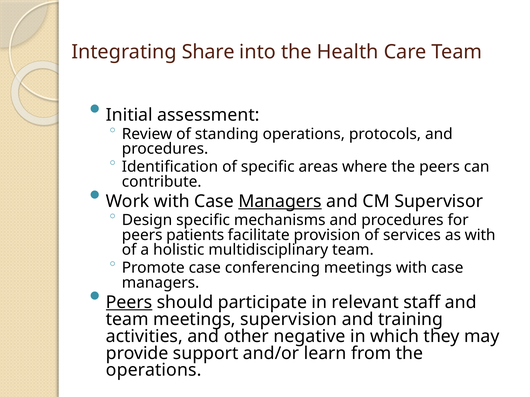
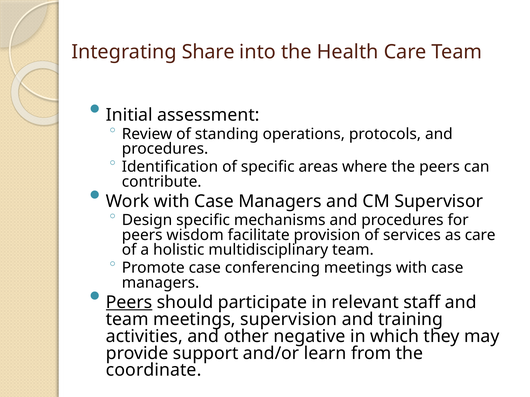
Managers at (280, 202) underline: present -> none
patients: patients -> wisdom
as with: with -> care
operations at (154, 371): operations -> coordinate
